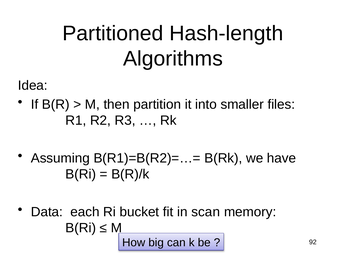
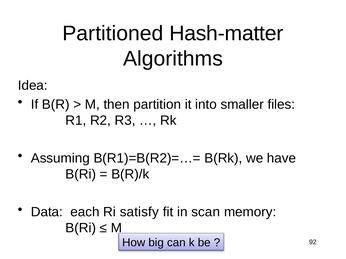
Hash-length: Hash-length -> Hash-matter
bucket: bucket -> satisfy
